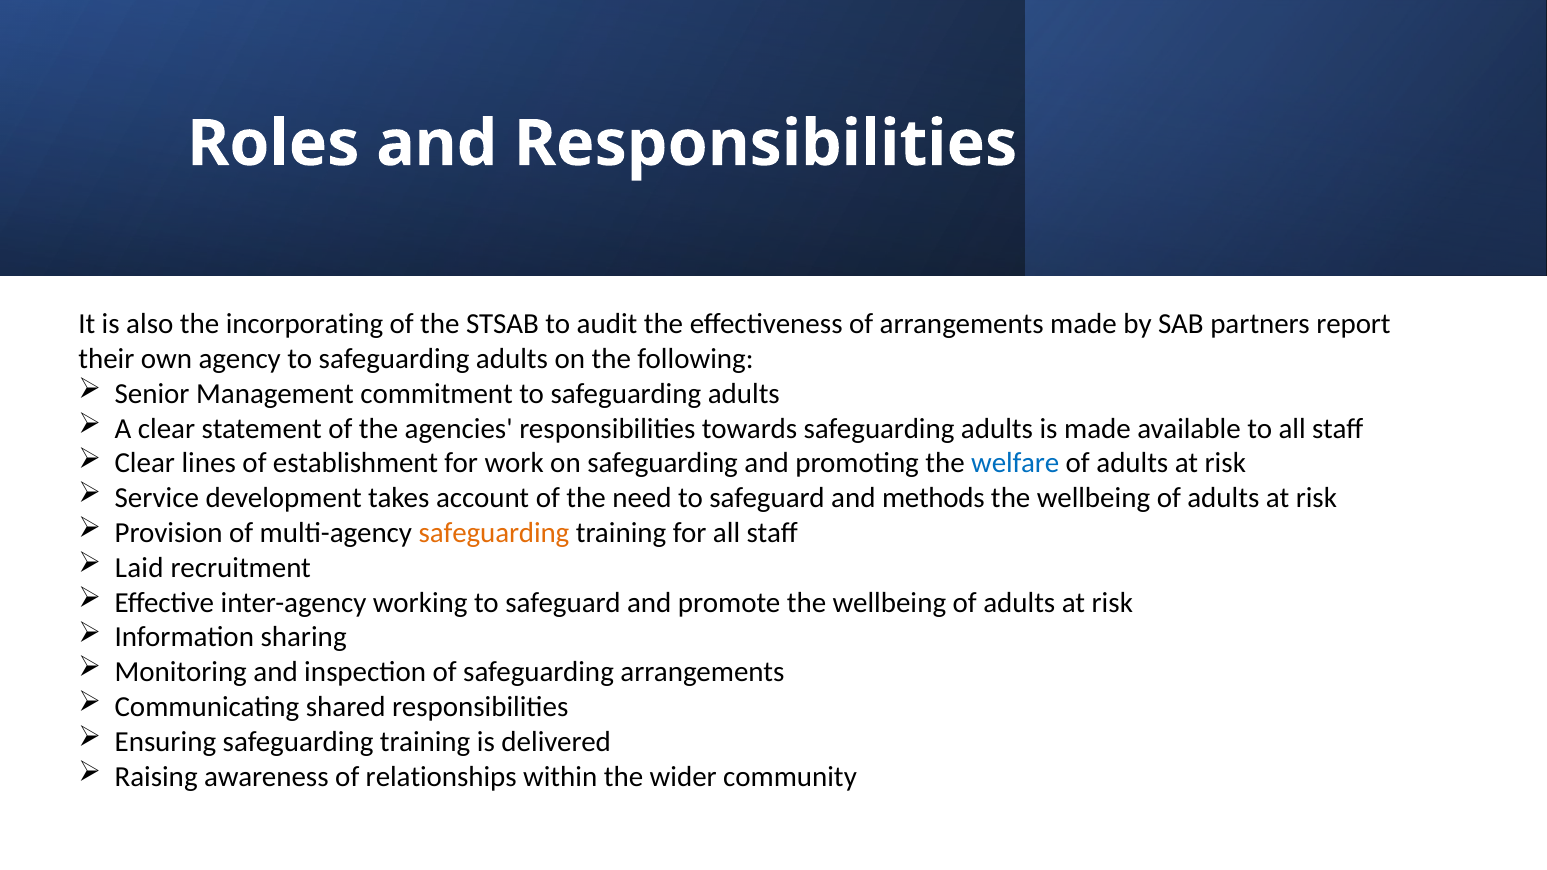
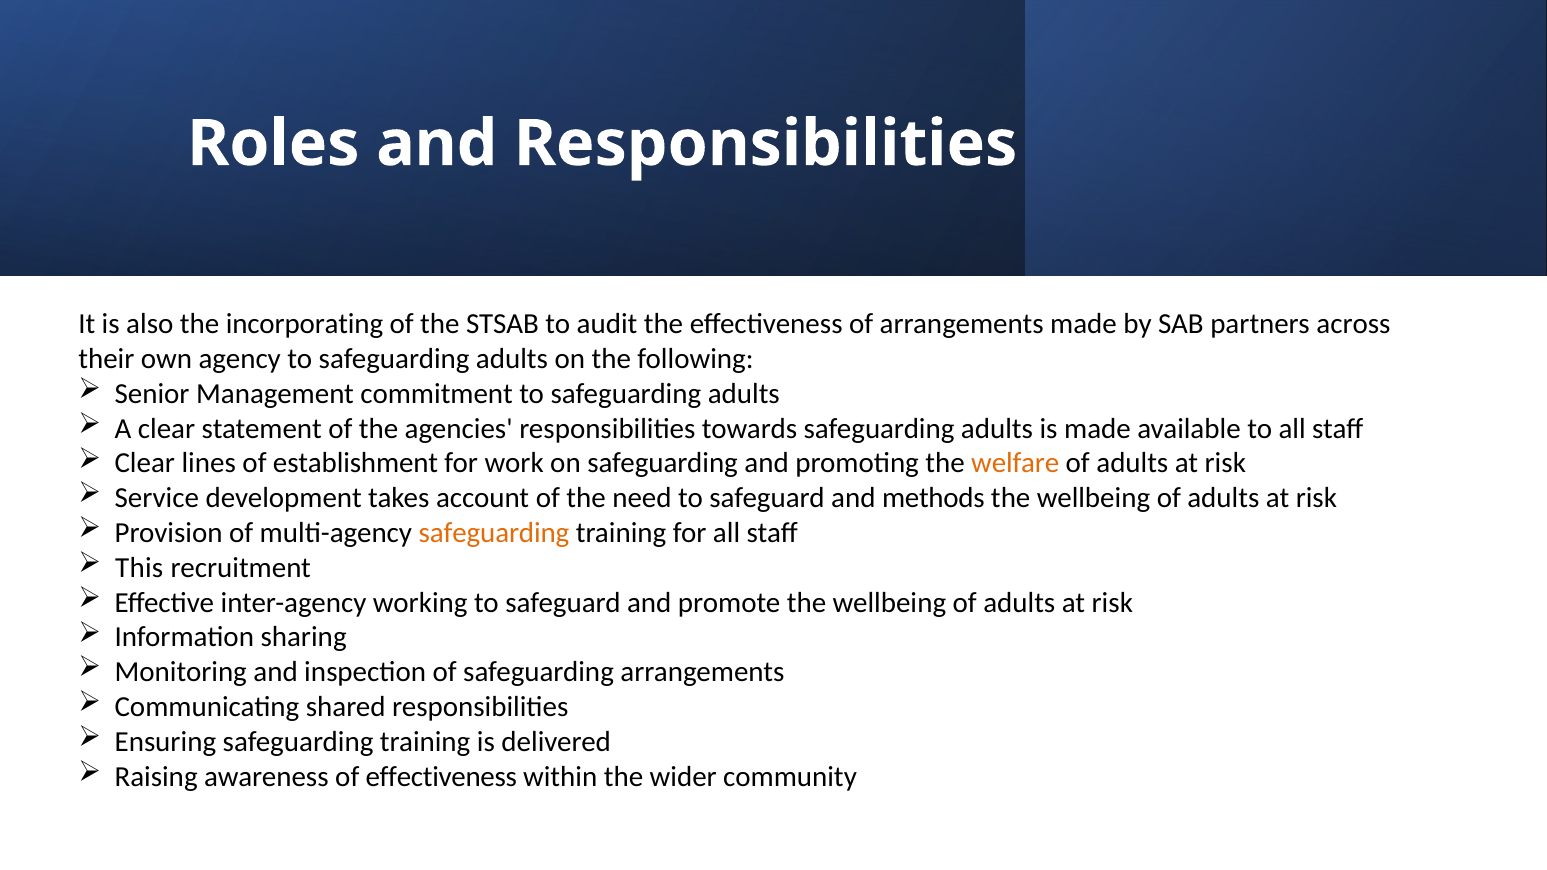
report: report -> across
welfare colour: blue -> orange
Laid: Laid -> This
of relationships: relationships -> effectiveness
